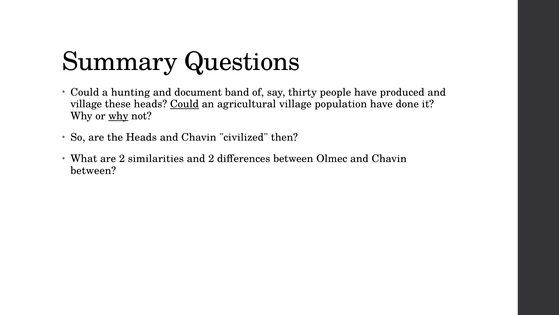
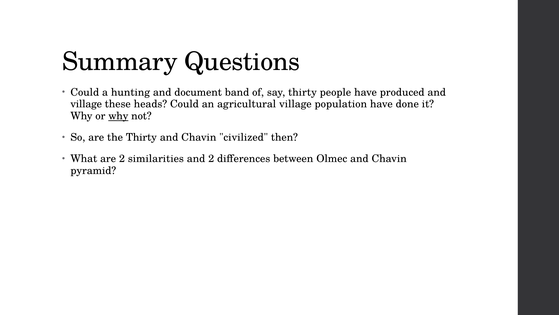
Could at (184, 104) underline: present -> none
the Heads: Heads -> Thirty
between at (93, 170): between -> pyramid
